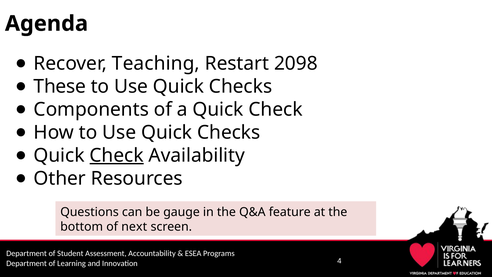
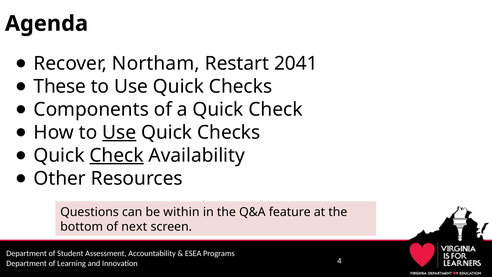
Teaching: Teaching -> Northam
2098: 2098 -> 2041
Use at (119, 132) underline: none -> present
gauge: gauge -> within
